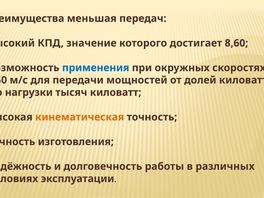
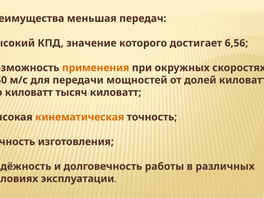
8,60: 8,60 -> 6,56
применения colour: blue -> orange
нагрузки at (29, 92): нагрузки -> киловатт
